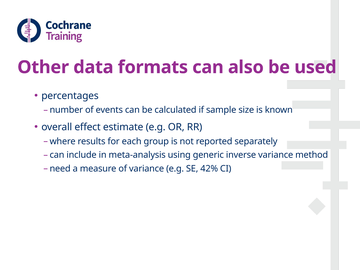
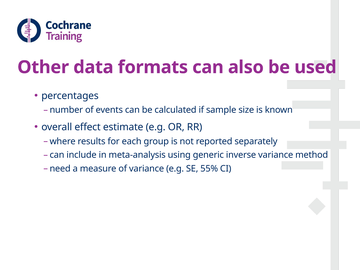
42%: 42% -> 55%
